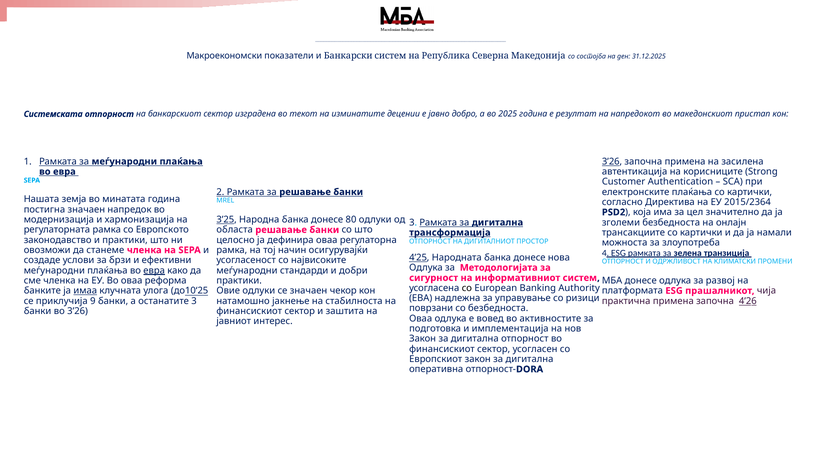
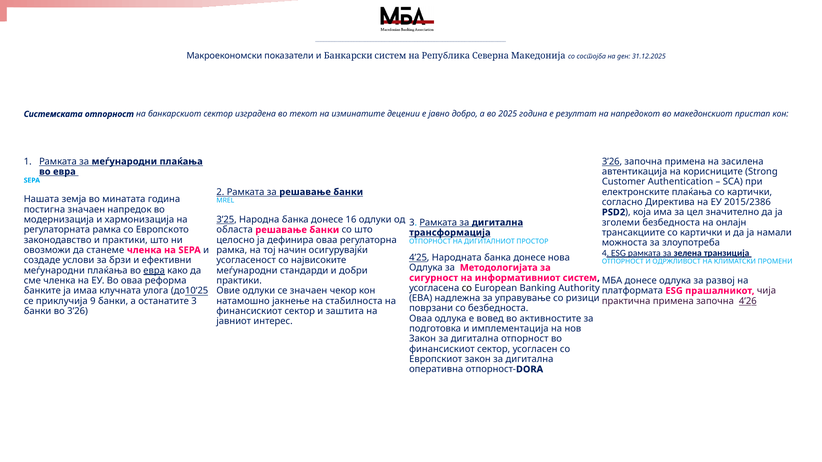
2015/2364: 2015/2364 -> 2015/2386
80: 80 -> 16
имаа underline: present -> none
